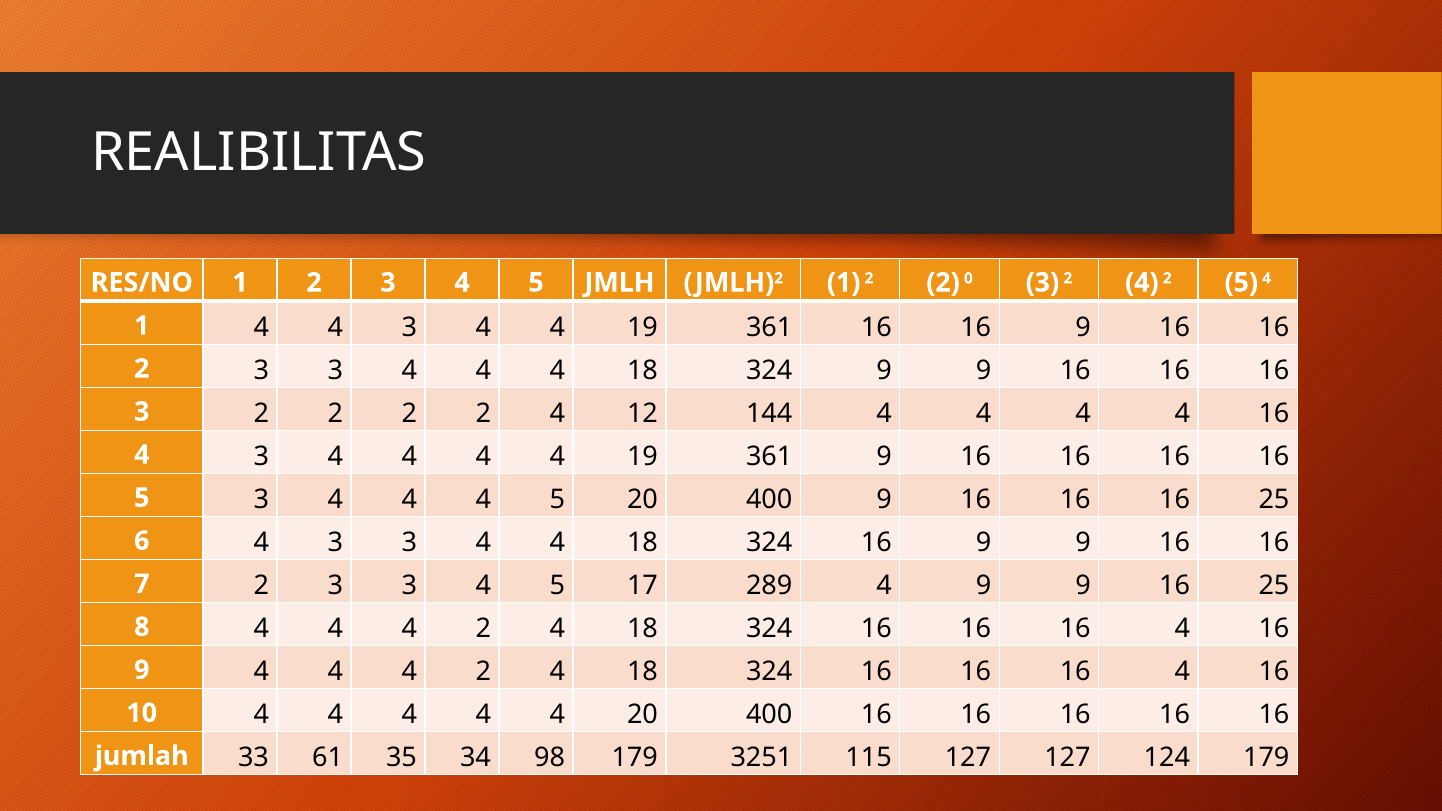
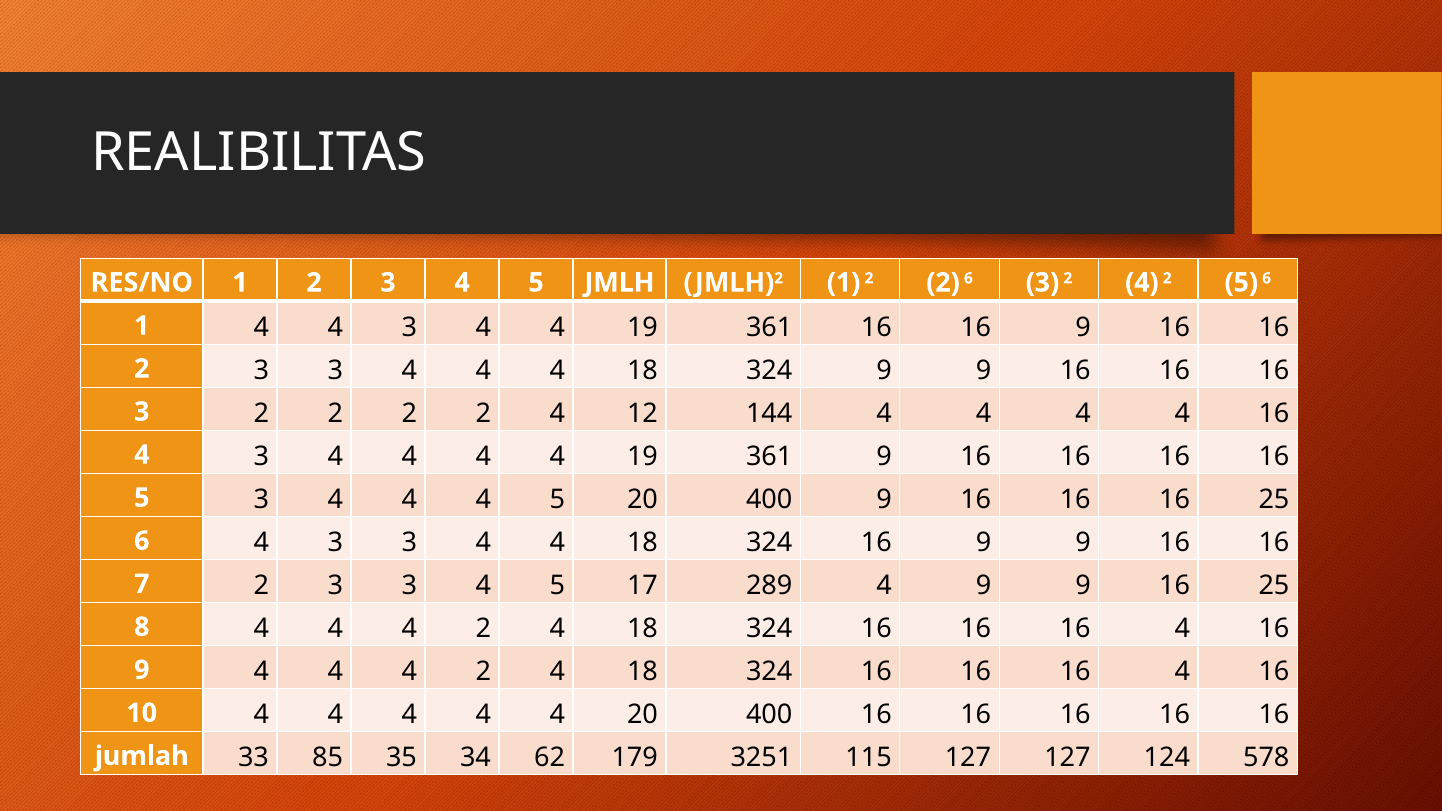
0 at (968, 278): 0 -> 6
4 at (1267, 278): 4 -> 6
61: 61 -> 85
98: 98 -> 62
124 179: 179 -> 578
